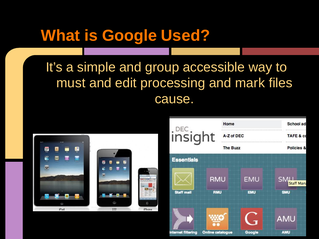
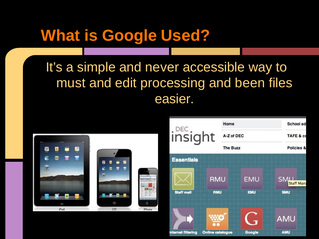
group: group -> never
mark: mark -> been
cause: cause -> easier
